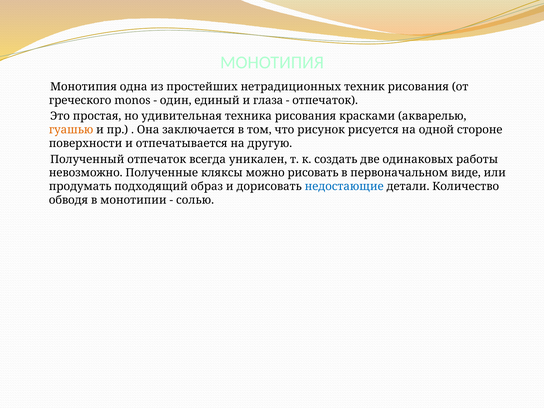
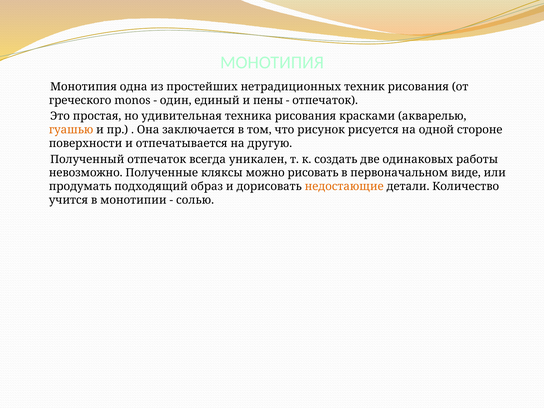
глаза: глаза -> пены
недостающие colour: blue -> orange
обводя: обводя -> учится
